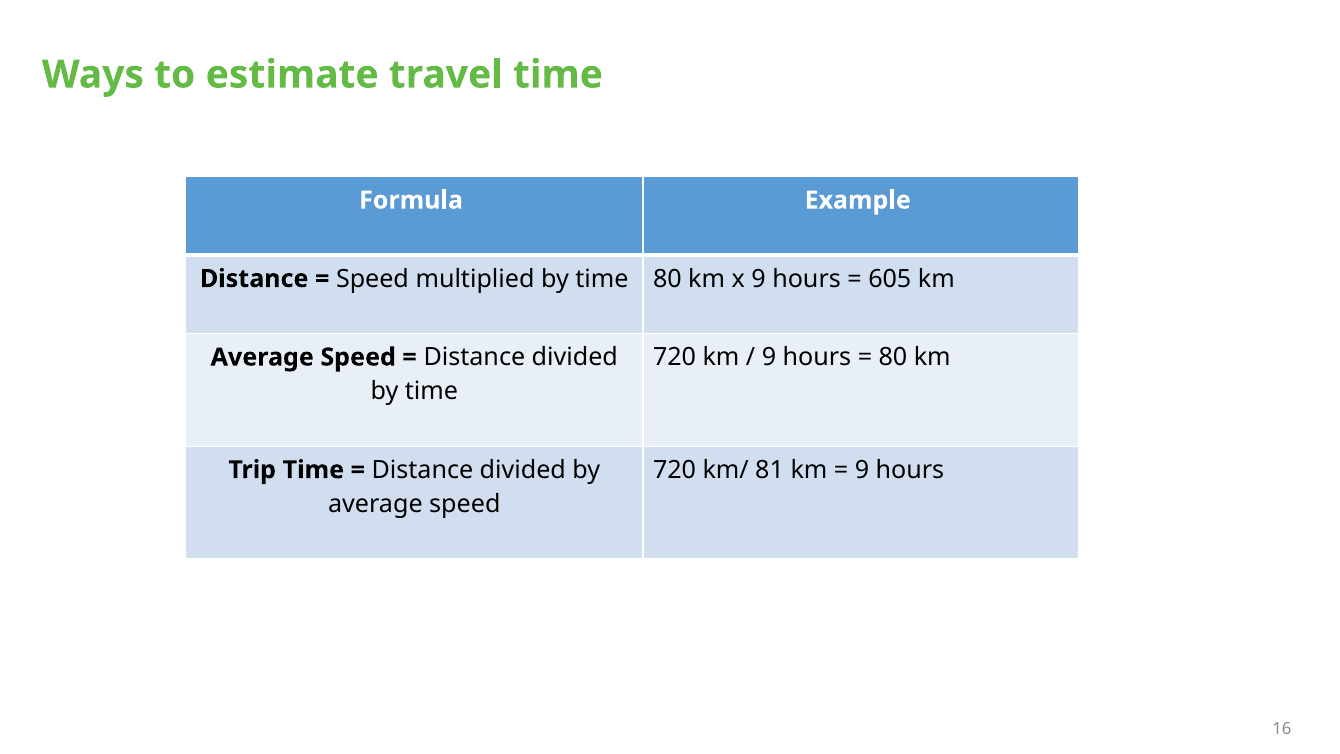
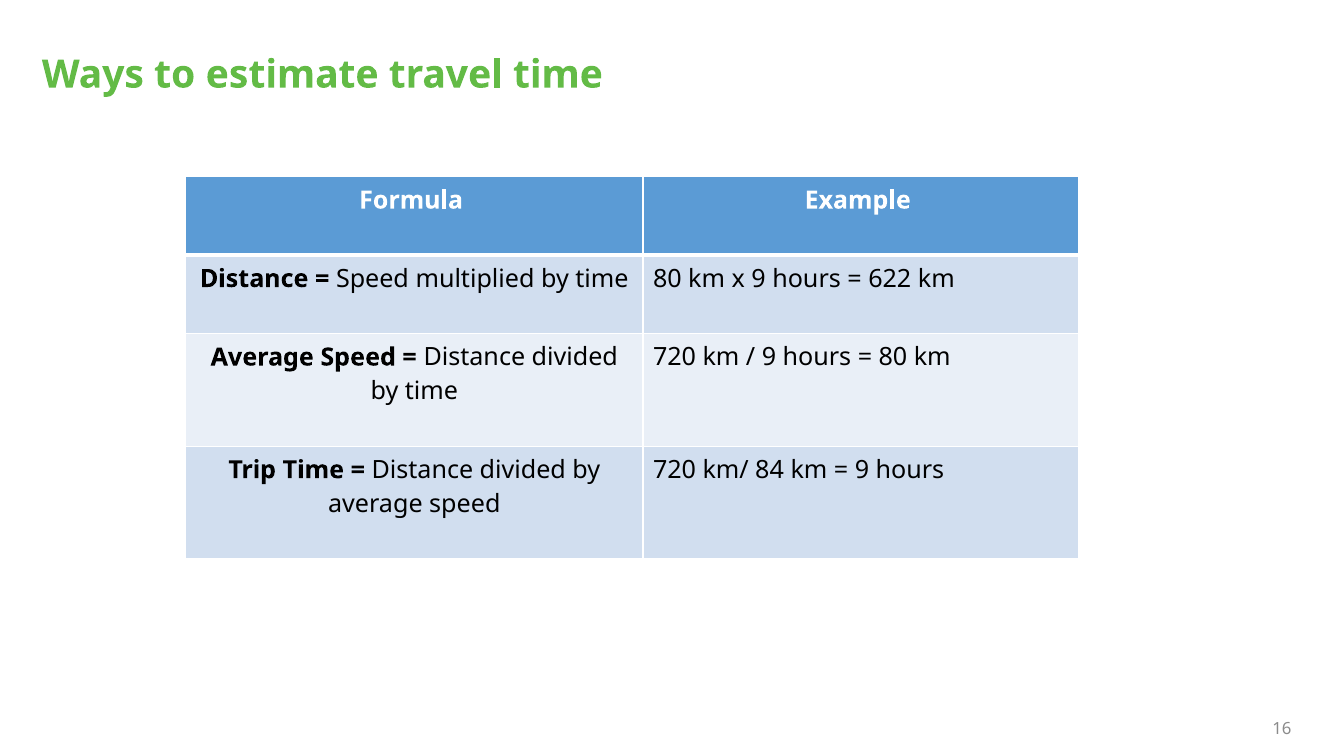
605: 605 -> 622
81: 81 -> 84
